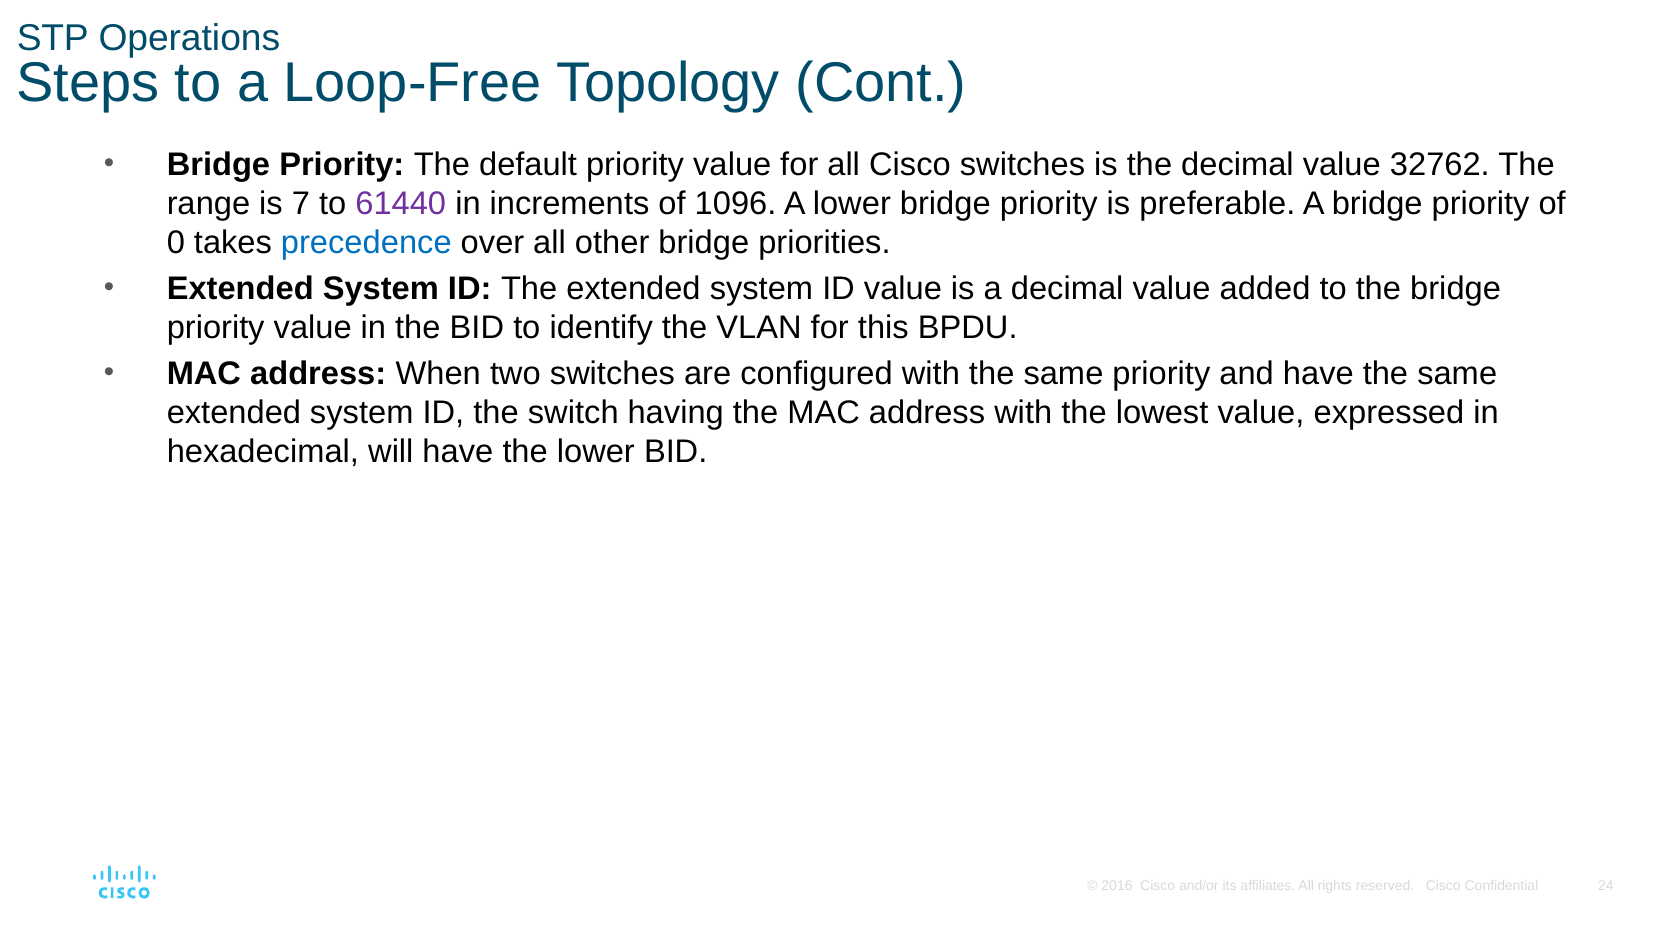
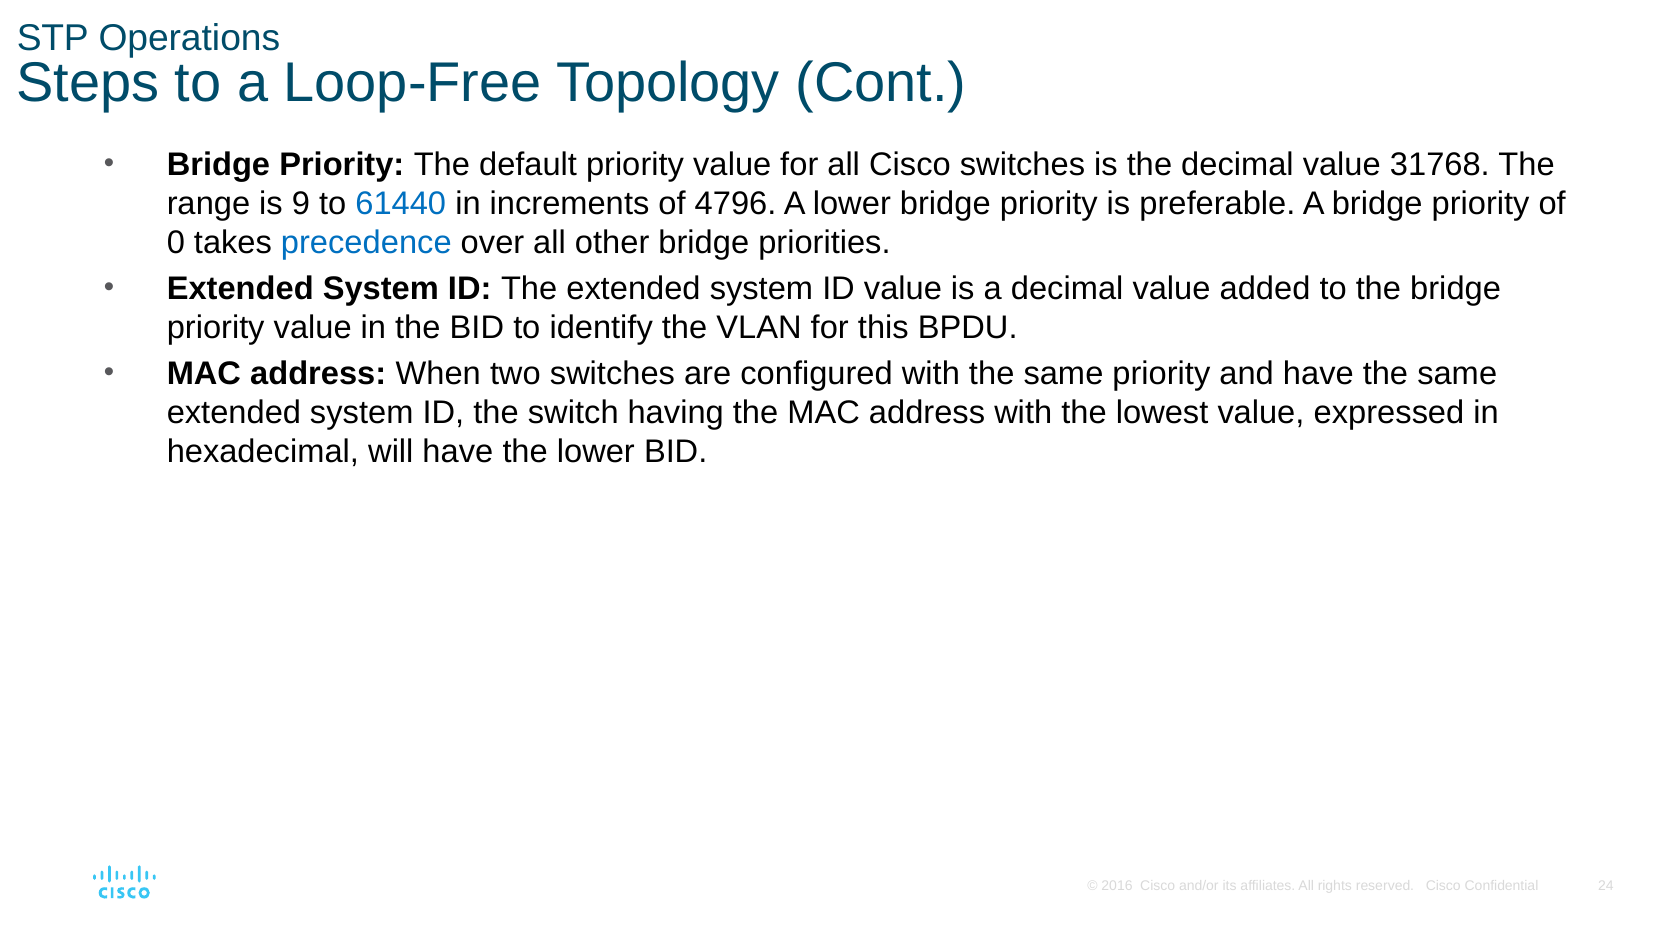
32762: 32762 -> 31768
7: 7 -> 9
61440 colour: purple -> blue
1096: 1096 -> 4796
